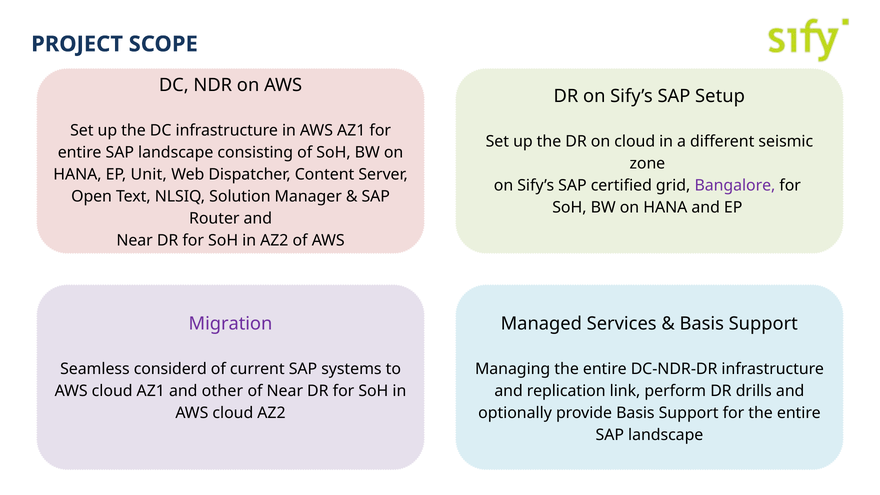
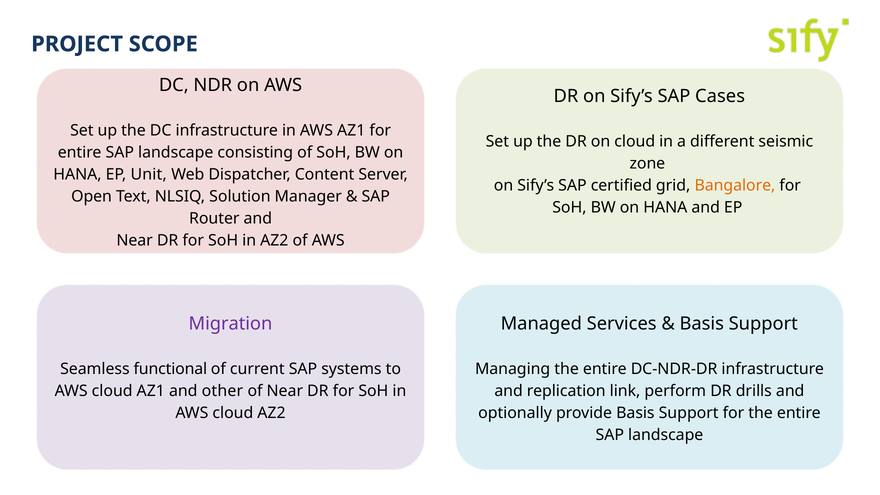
Setup: Setup -> Cases
Bangalore colour: purple -> orange
considerd: considerd -> functional
